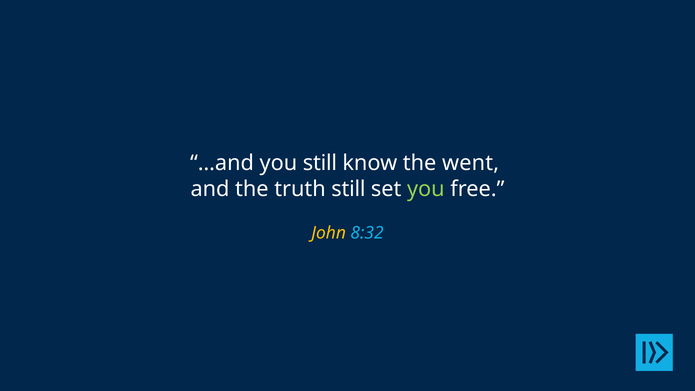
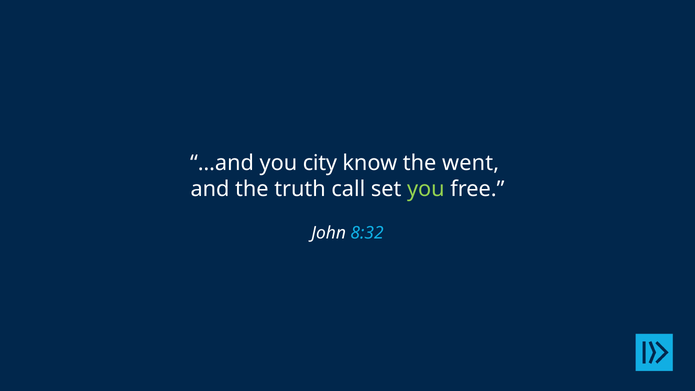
you still: still -> city
truth still: still -> call
John colour: yellow -> white
